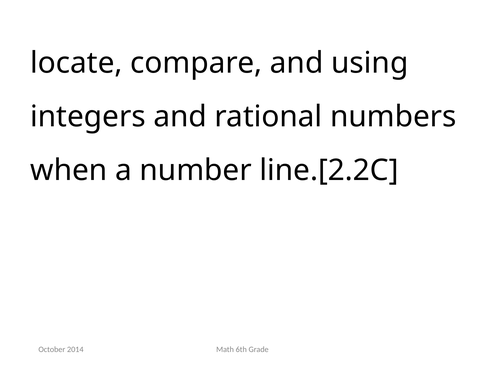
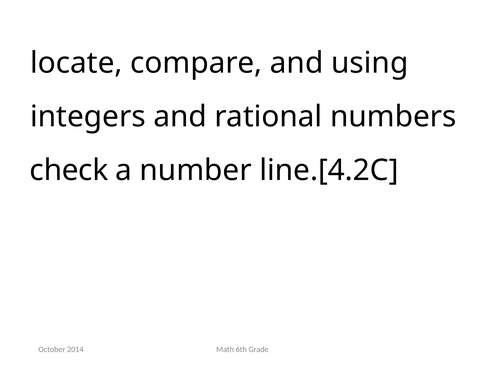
when: when -> check
line.[2.2C: line.[2.2C -> line.[4.2C
